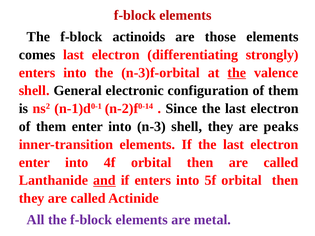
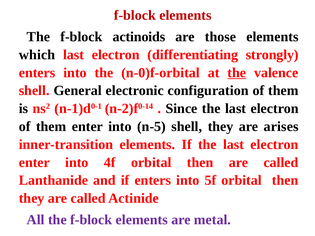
comes: comes -> which
n-3)f-orbital: n-3)f-orbital -> n-0)f-orbital
n-3: n-3 -> n-5
peaks: peaks -> arises
and underline: present -> none
